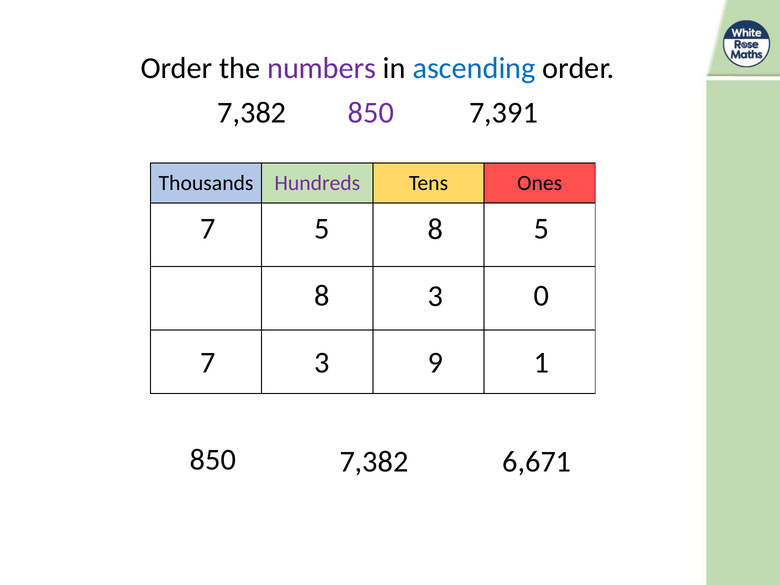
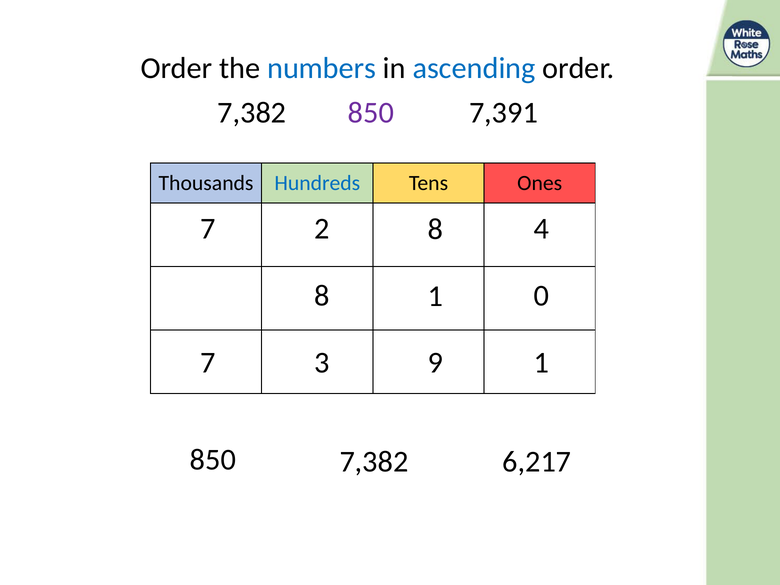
numbers colour: purple -> blue
Hundreds colour: purple -> blue
7 5: 5 -> 2
8 5: 5 -> 4
8 3: 3 -> 1
6,671: 6,671 -> 6,217
